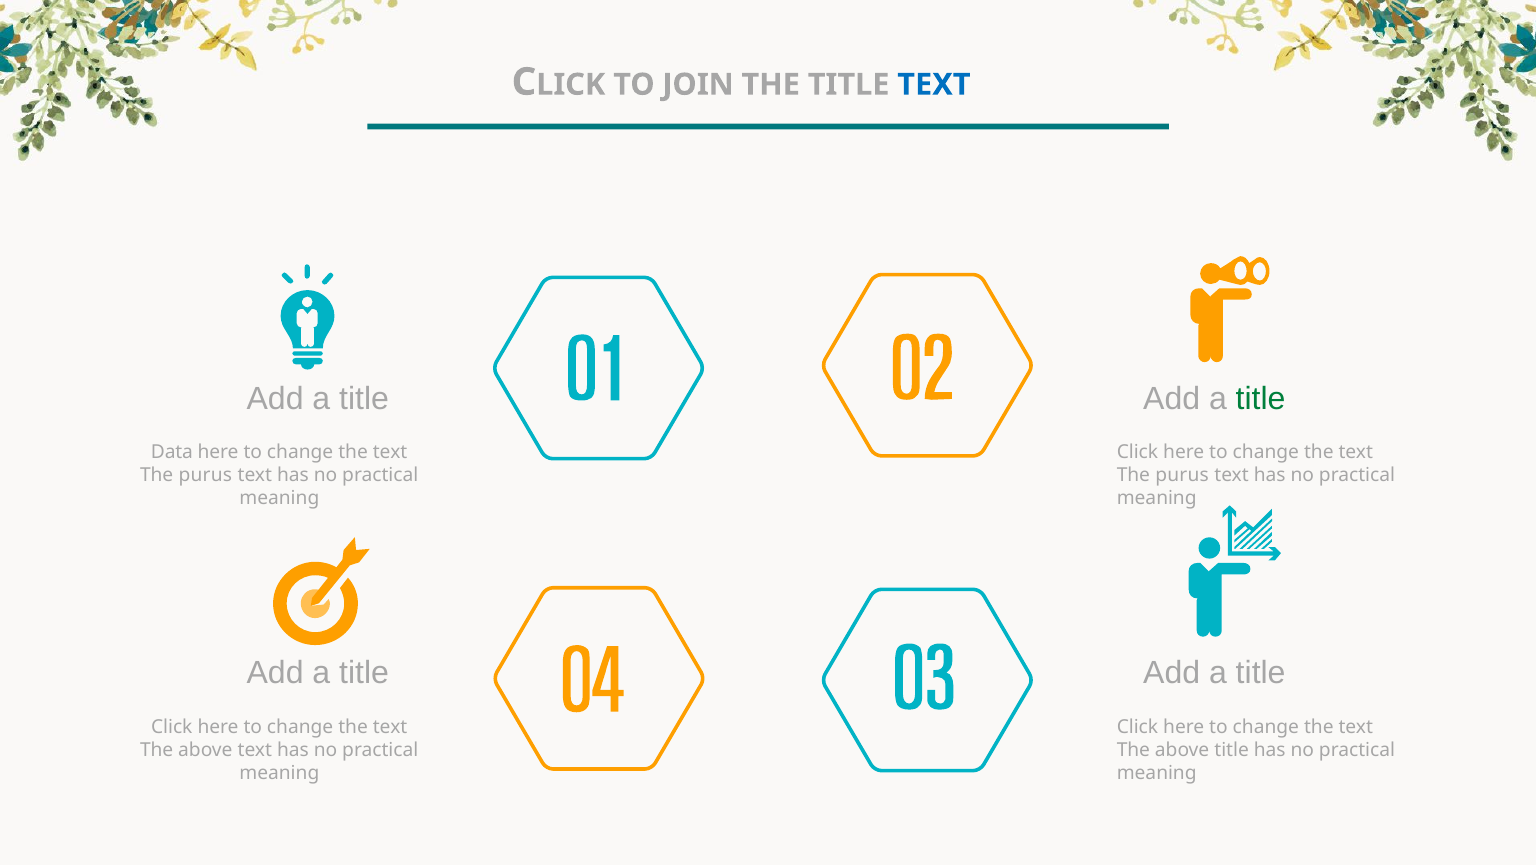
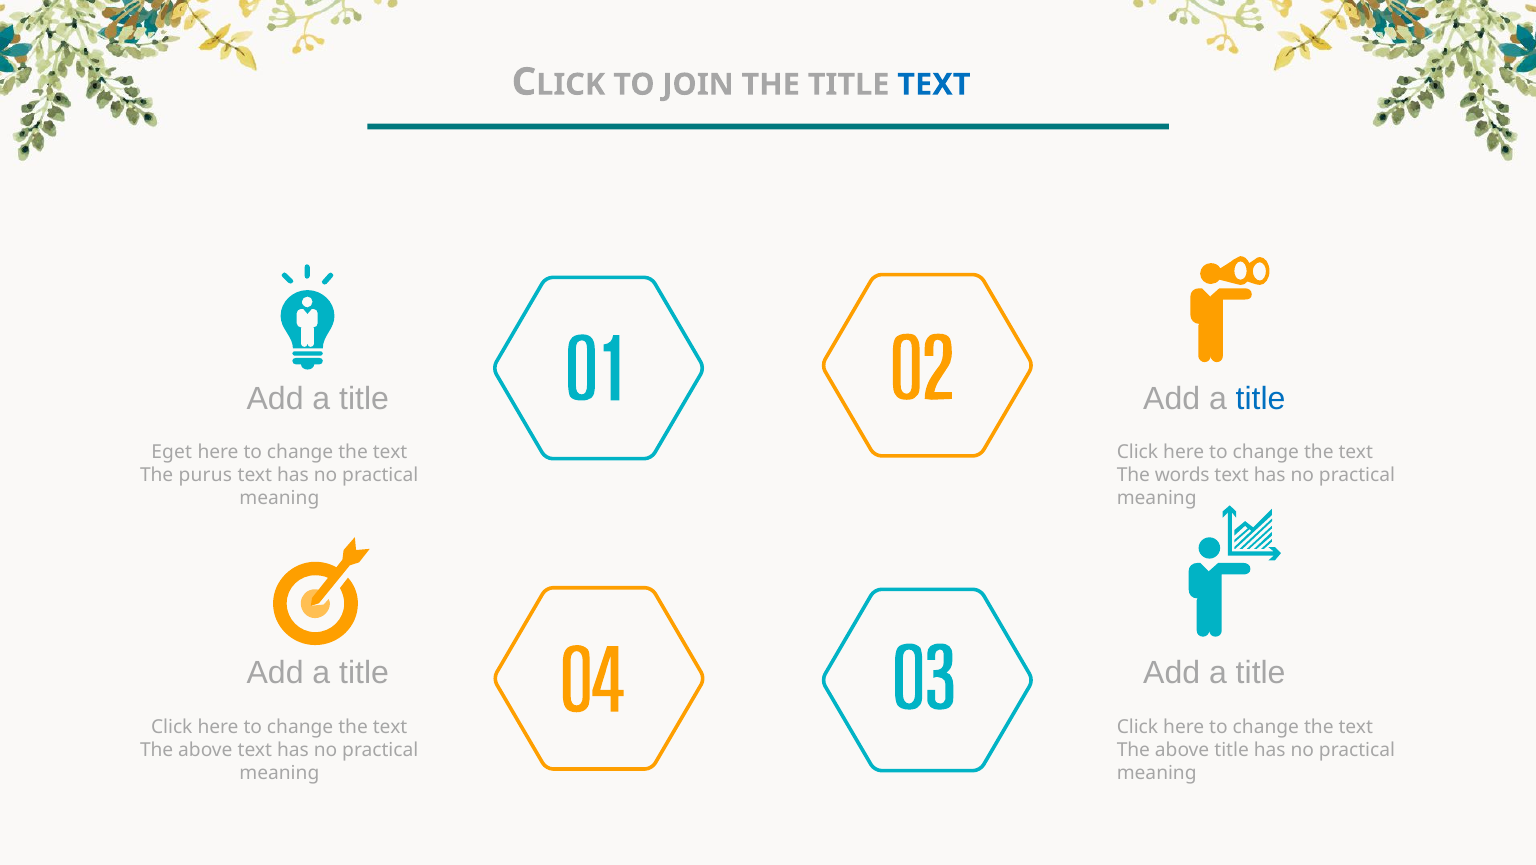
title at (1261, 398) colour: green -> blue
Data: Data -> Eget
purus at (1182, 475): purus -> words
